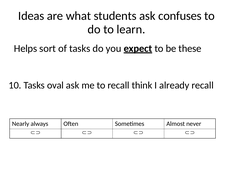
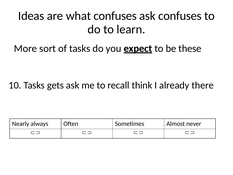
what students: students -> confuses
Helps: Helps -> More
oval: oval -> gets
already recall: recall -> there
